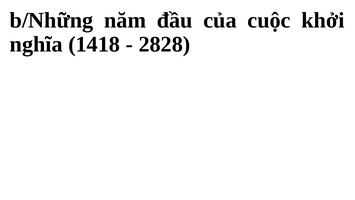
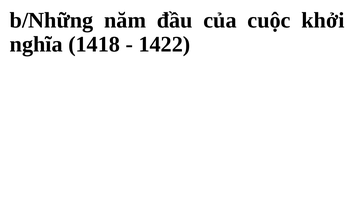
2828: 2828 -> 1422
